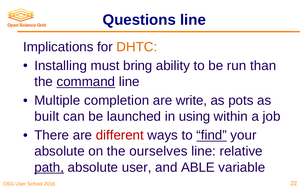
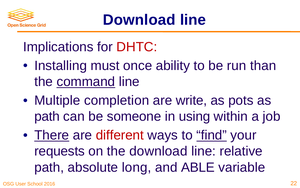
Questions at (139, 20): Questions -> Download
DHTC colour: orange -> red
bring: bring -> once
built at (47, 116): built -> path
launched: launched -> someone
There underline: none -> present
absolute at (60, 151): absolute -> requests
the ourselves: ourselves -> download
path at (49, 167) underline: present -> none
absolute user: user -> long
